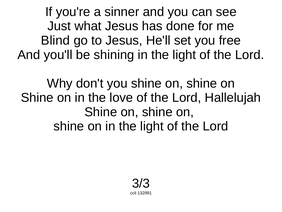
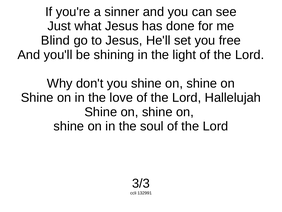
on in the light: light -> soul
